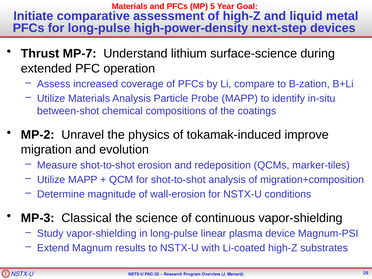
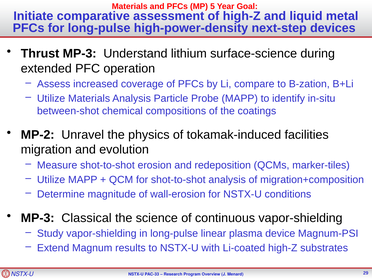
Thrust MP-7: MP-7 -> MP-3
improve: improve -> facilities
